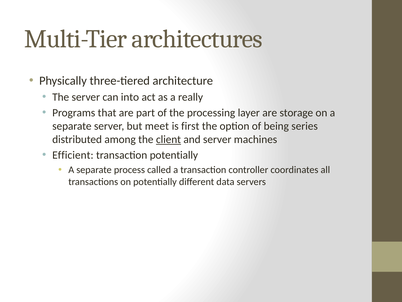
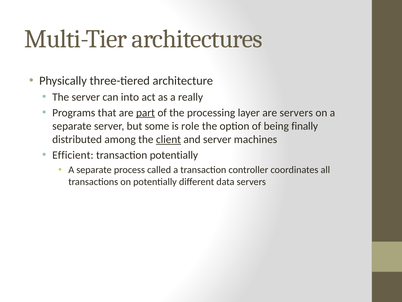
part underline: none -> present
are storage: storage -> servers
meet: meet -> some
first: first -> role
series: series -> finally
